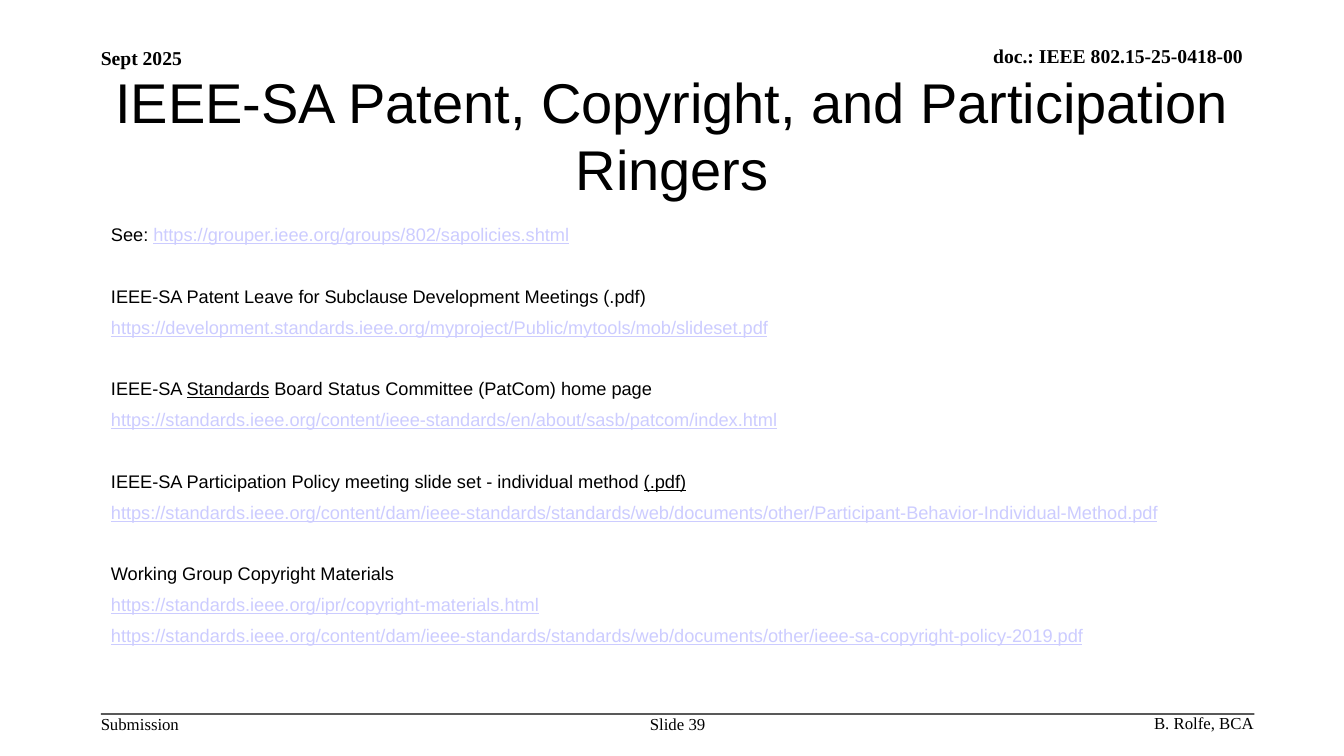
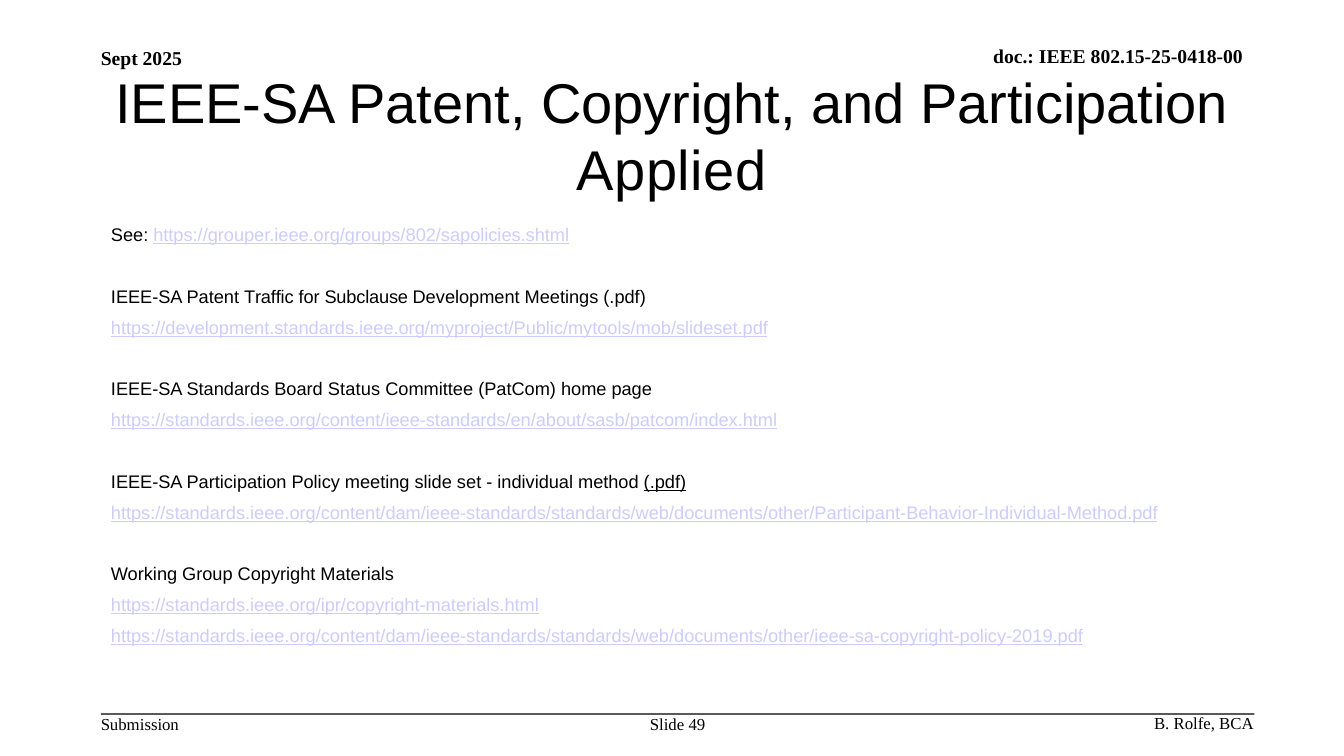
Ringers: Ringers -> Applied
Leave: Leave -> Traffic
Standards underline: present -> none
39: 39 -> 49
